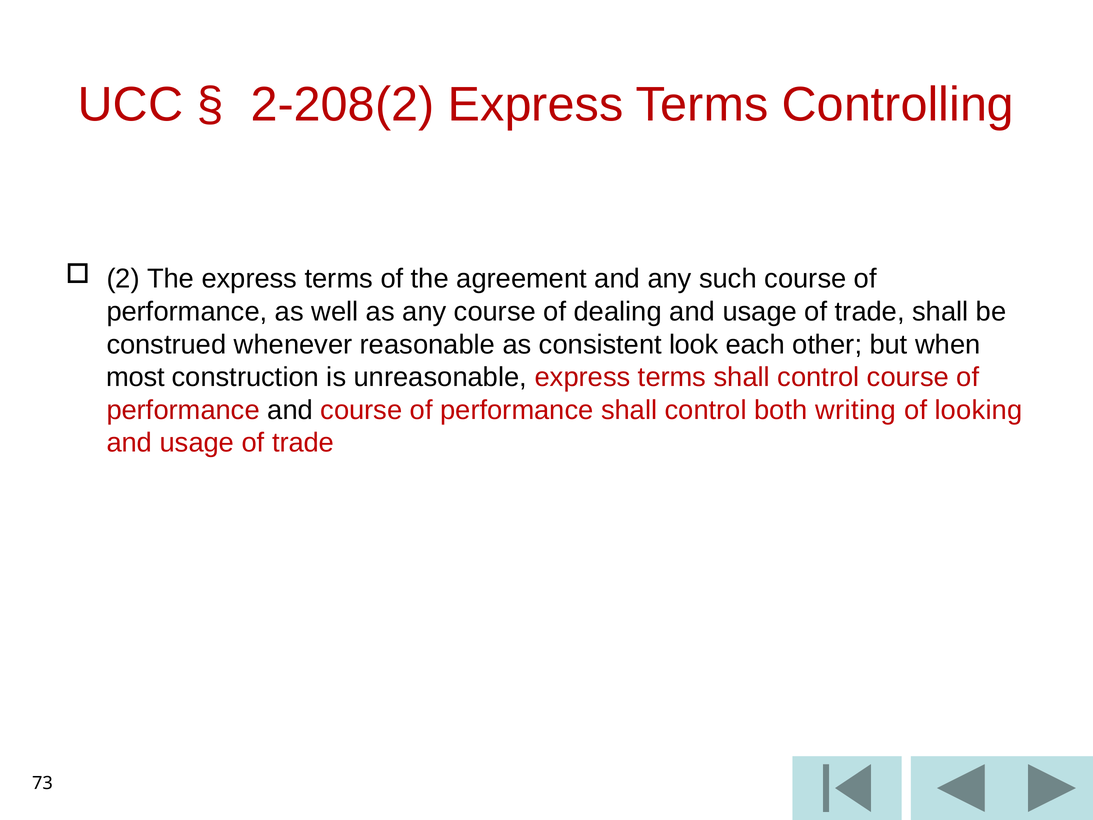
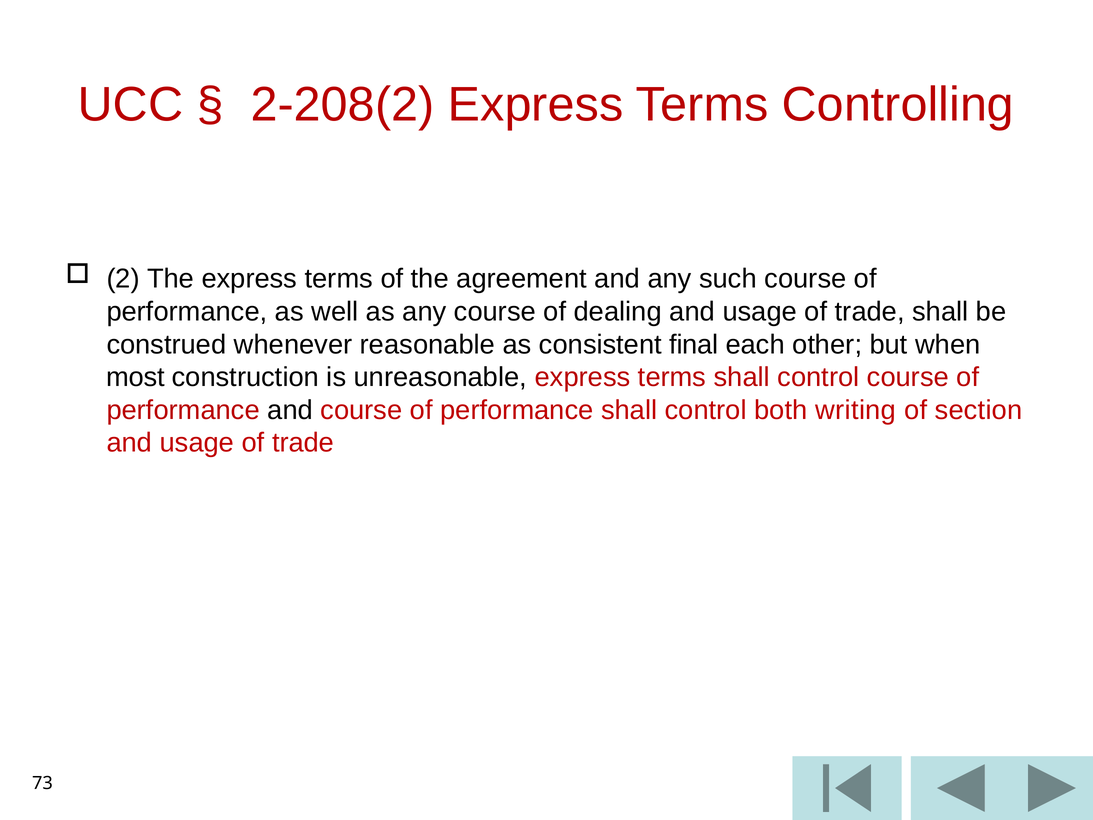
look: look -> final
looking: looking -> section
